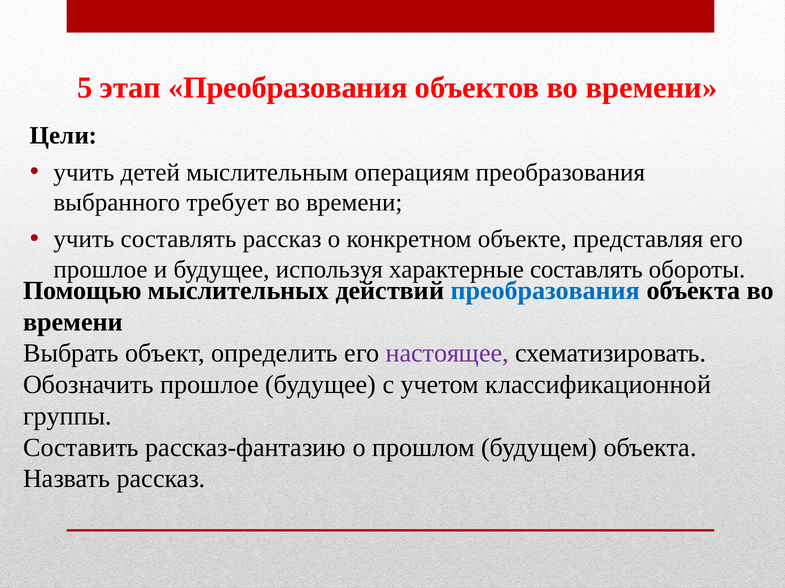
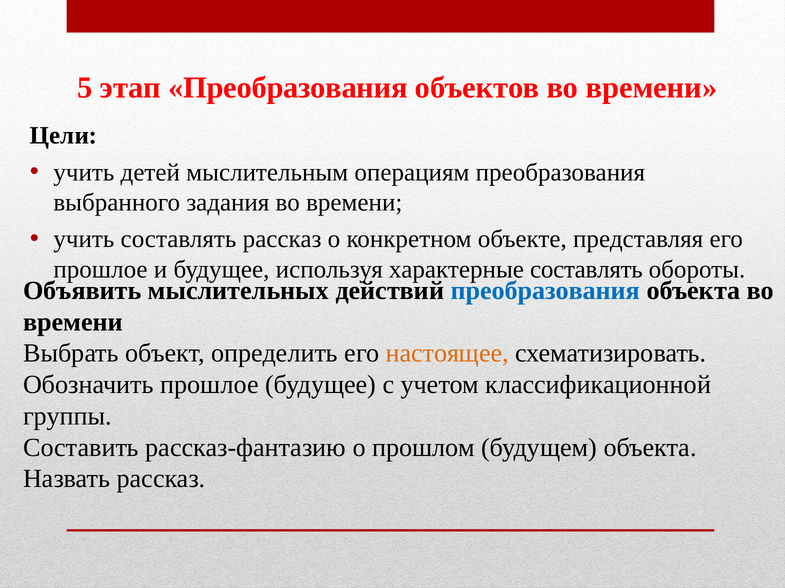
требует: требует -> задания
Помощью: Помощью -> Объявить
настоящее colour: purple -> orange
